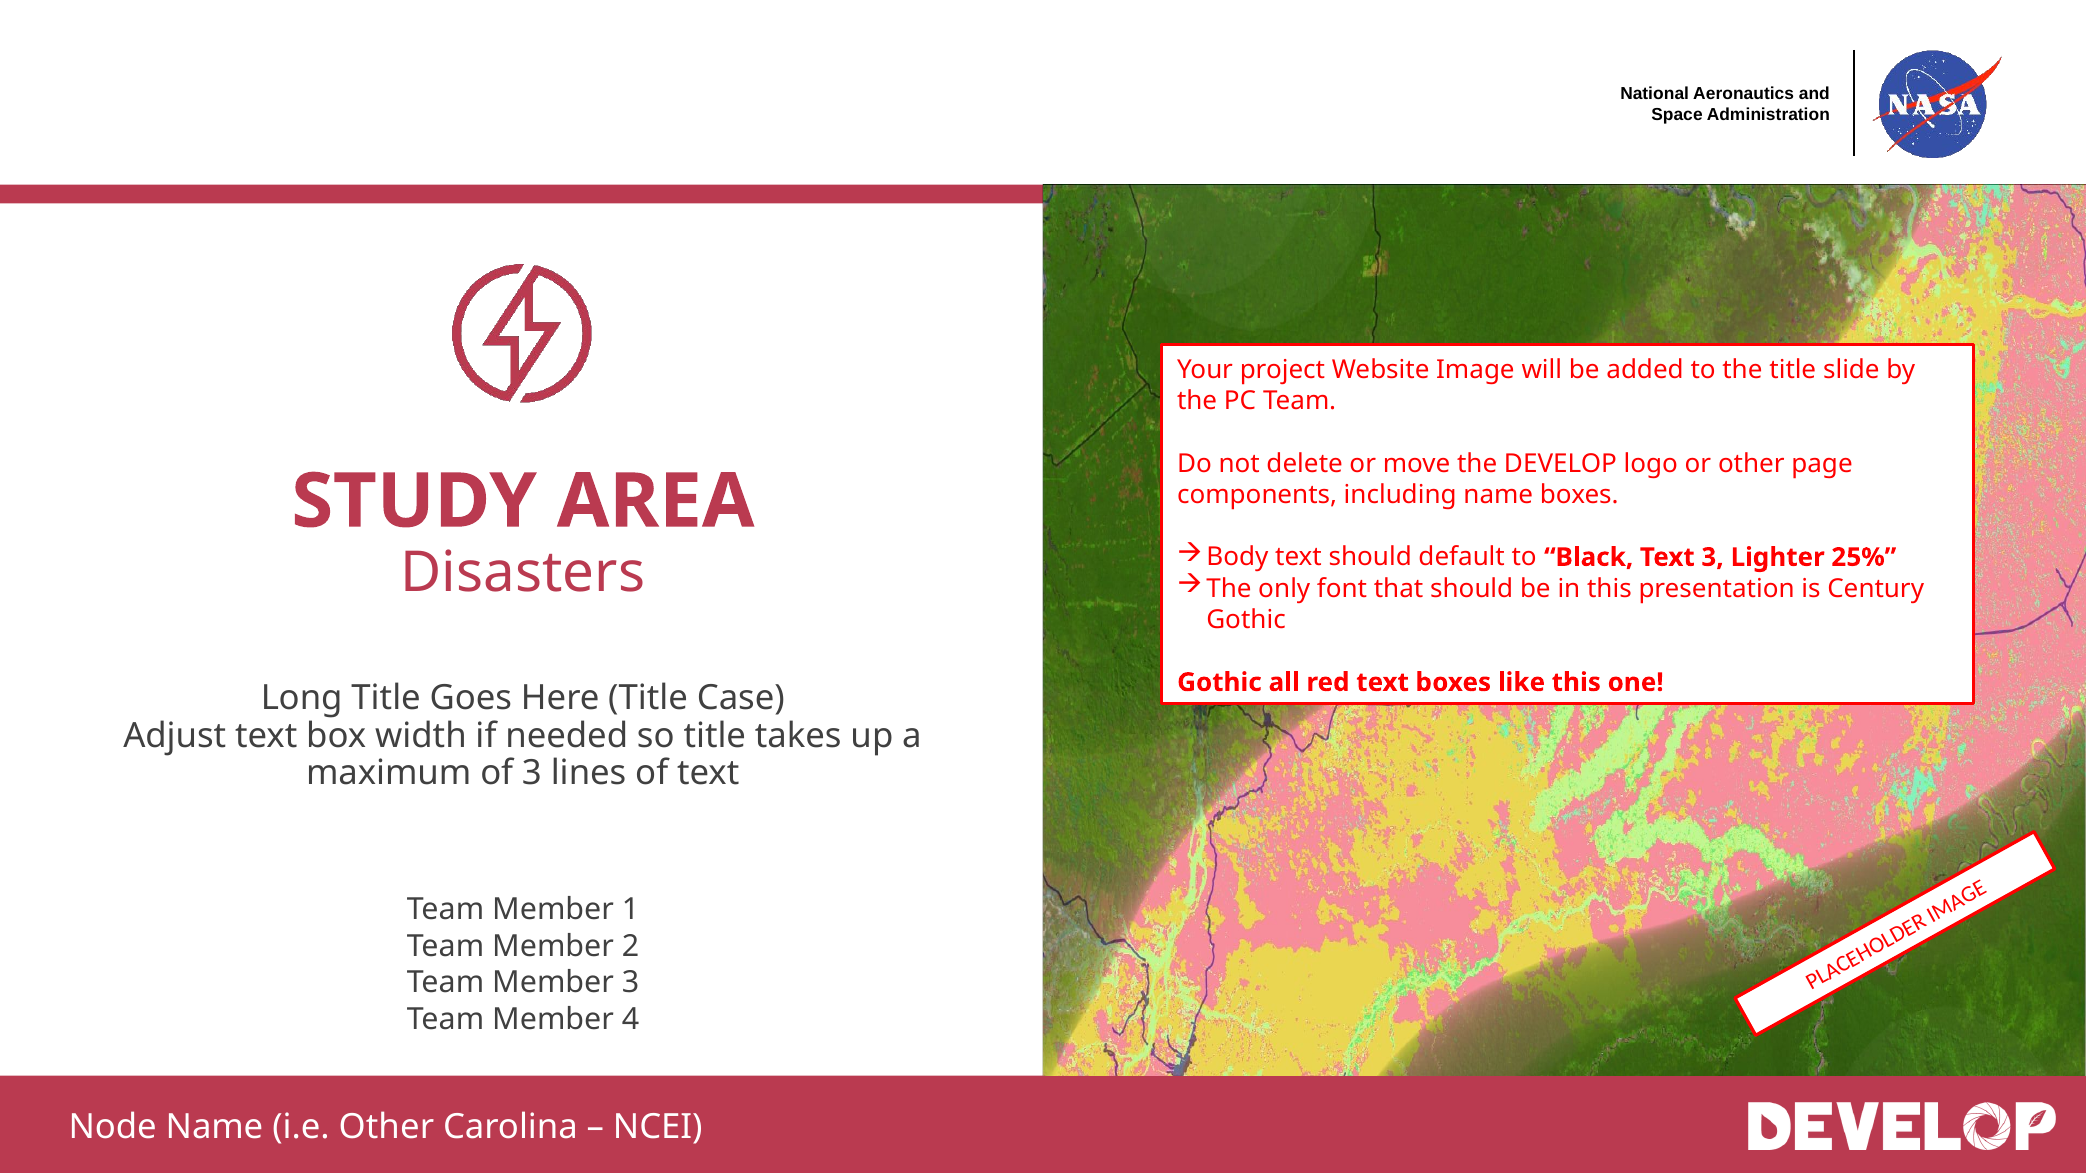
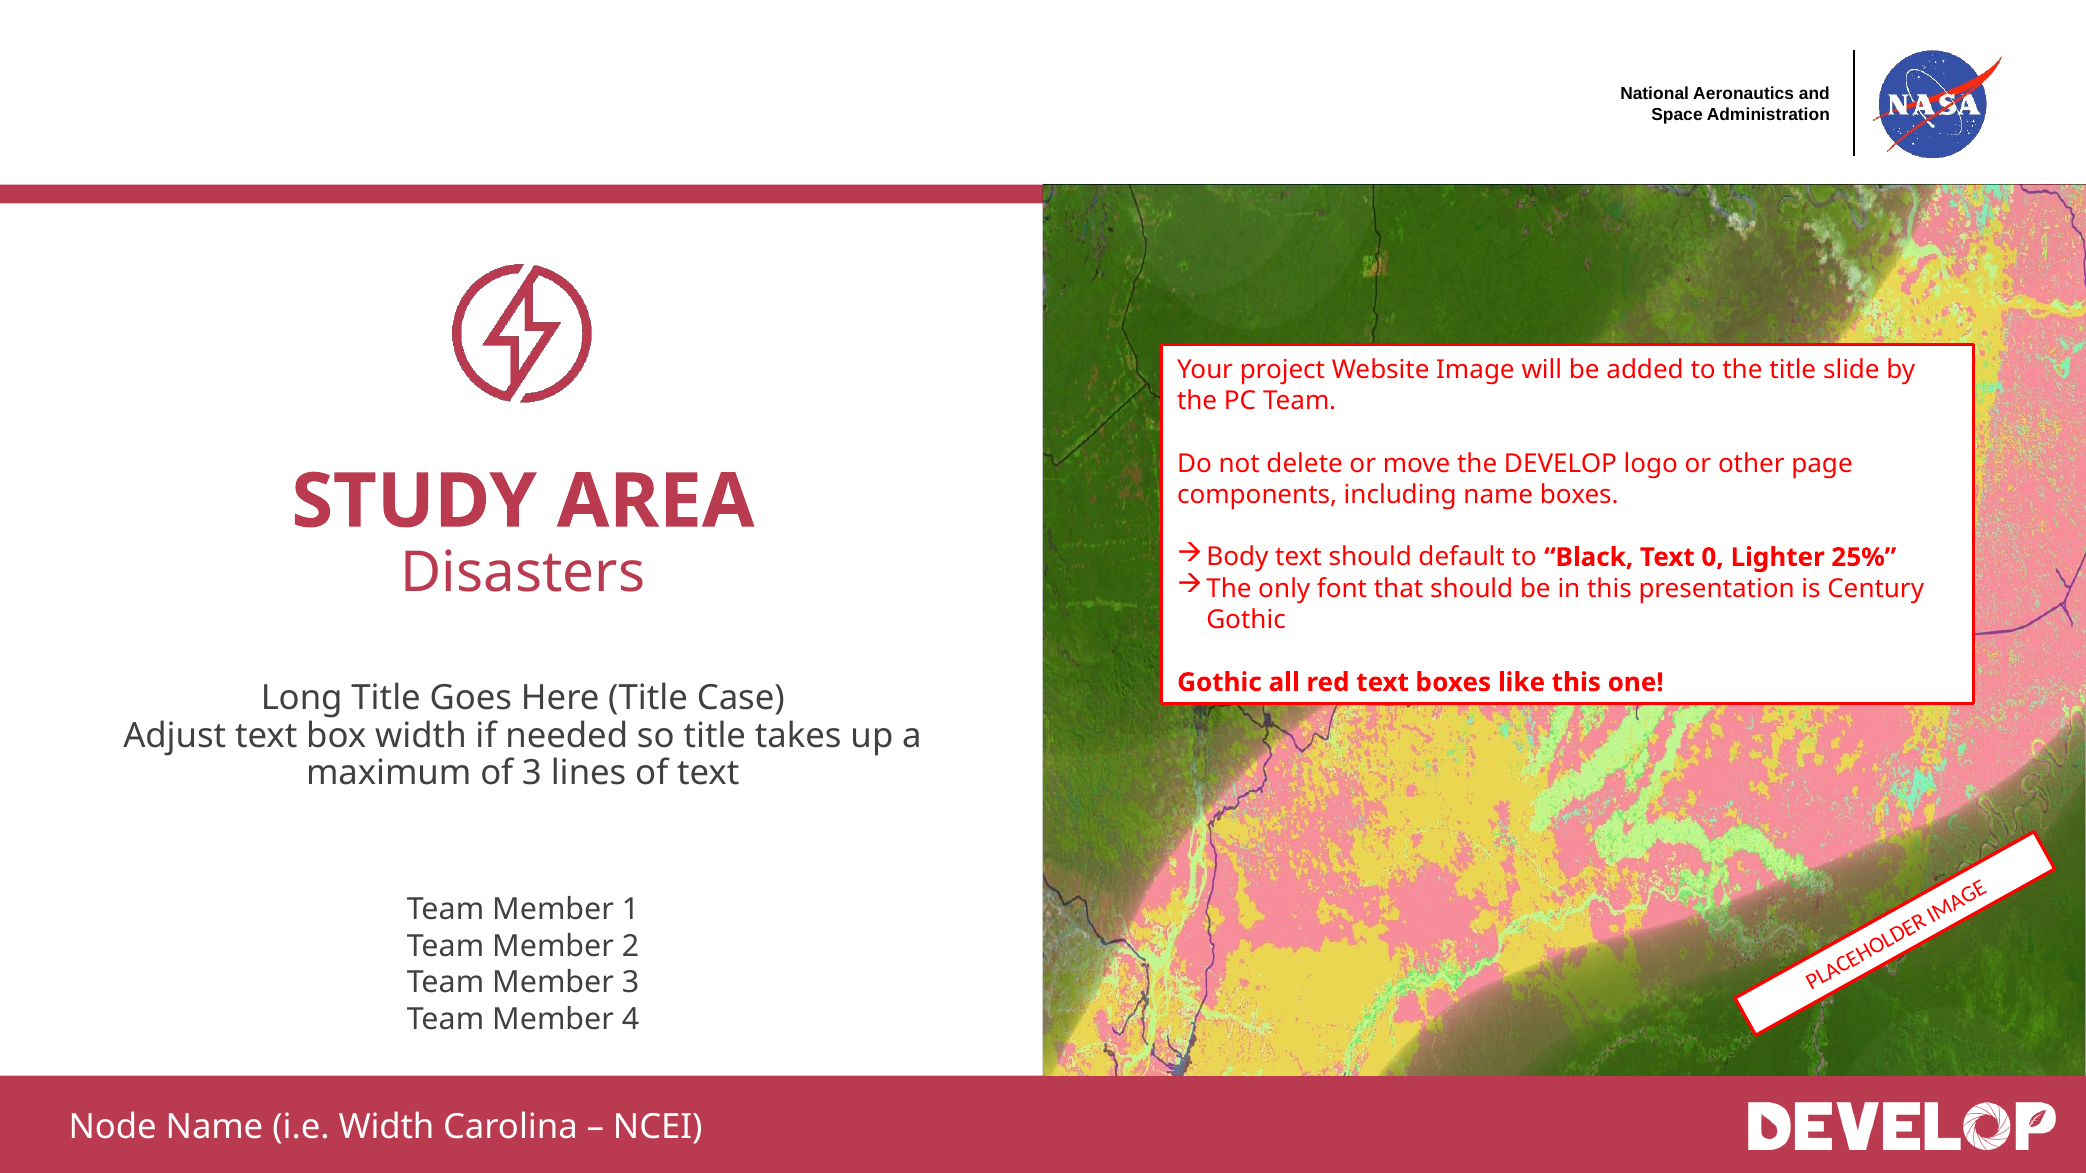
Text 3: 3 -> 0
i.e Other: Other -> Width
